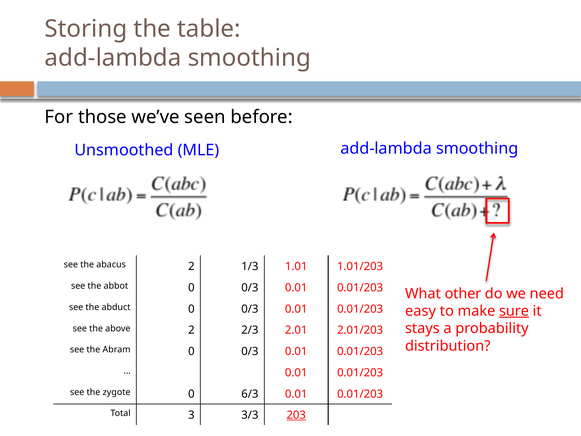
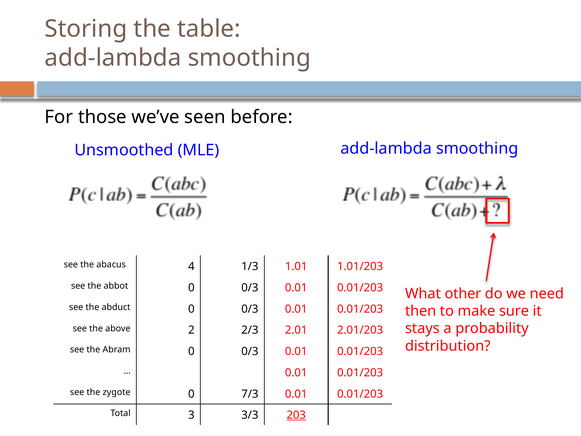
abacus 2: 2 -> 4
easy: easy -> then
sure underline: present -> none
6/3: 6/3 -> 7/3
